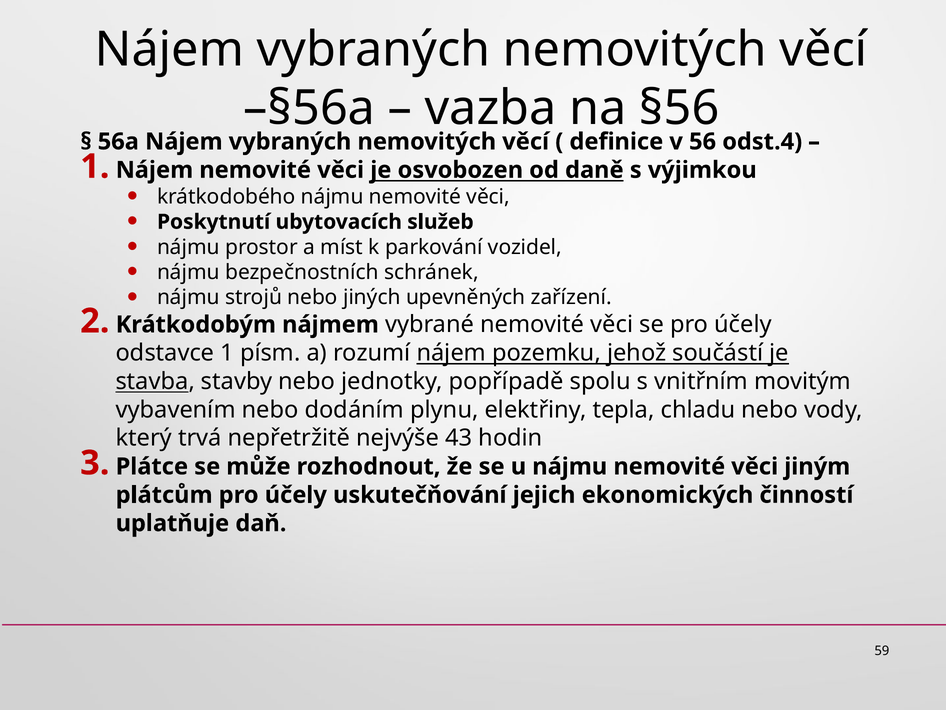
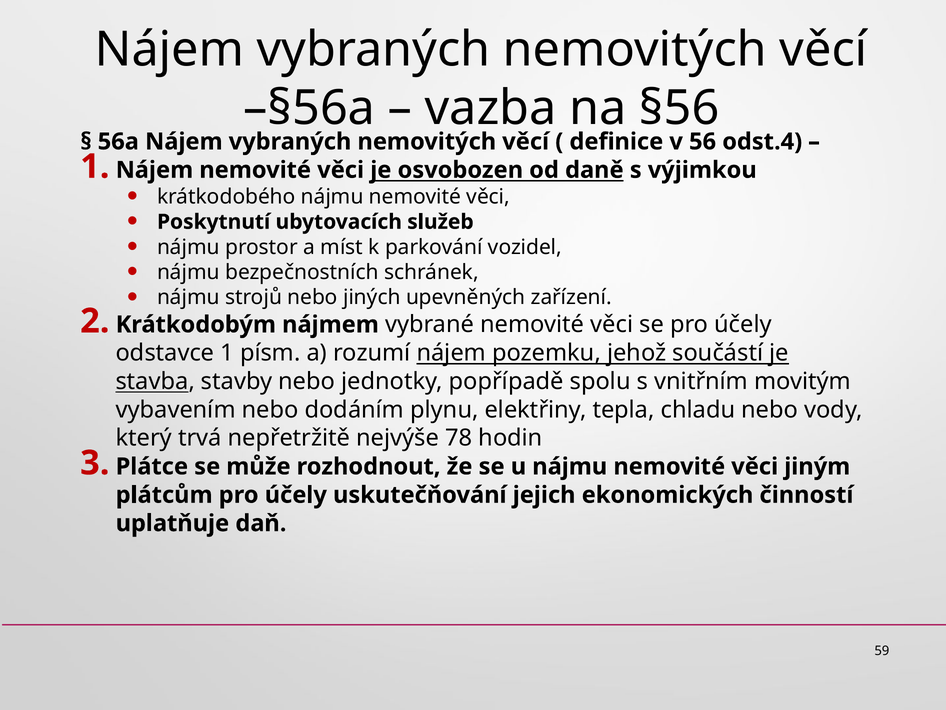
43: 43 -> 78
